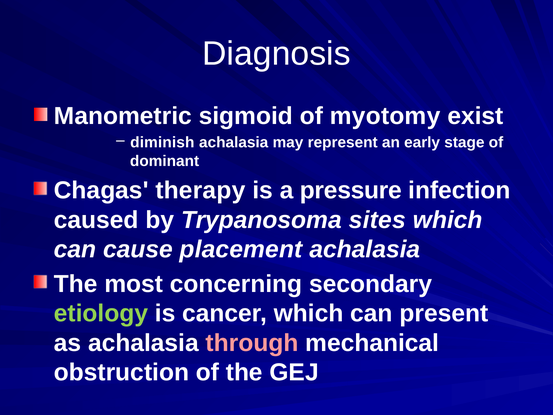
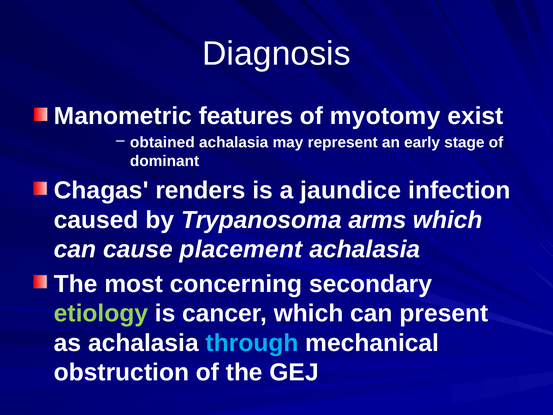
sigmoid: sigmoid -> features
diminish: diminish -> obtained
therapy: therapy -> renders
pressure: pressure -> jaundice
sites: sites -> arms
through colour: pink -> light blue
